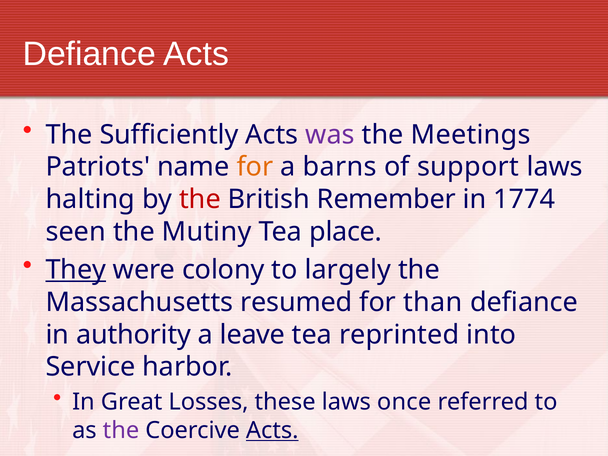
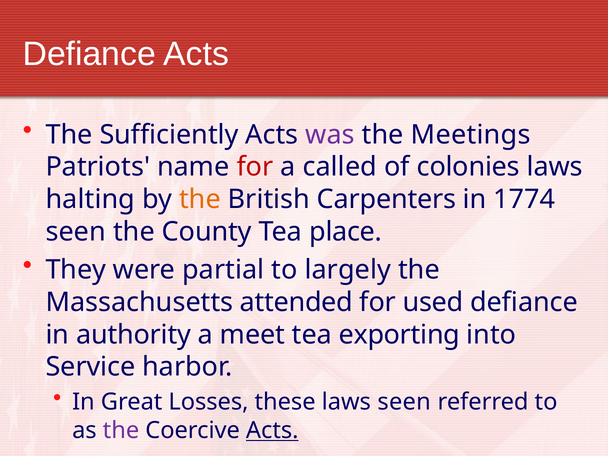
for at (255, 167) colour: orange -> red
barns: barns -> called
support: support -> colonies
the at (200, 199) colour: red -> orange
Remember: Remember -> Carpenters
Mutiny: Mutiny -> County
They underline: present -> none
colony: colony -> partial
resumed: resumed -> attended
than: than -> used
leave: leave -> meet
reprinted: reprinted -> exporting
laws once: once -> seen
